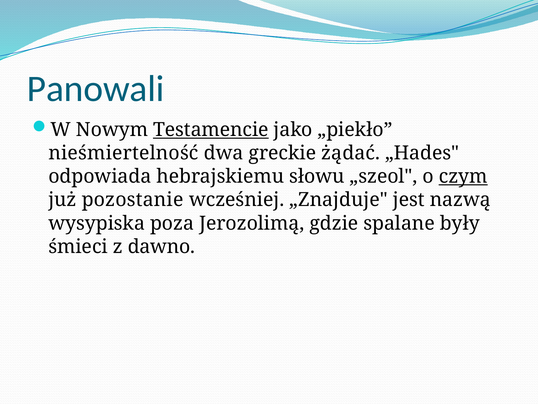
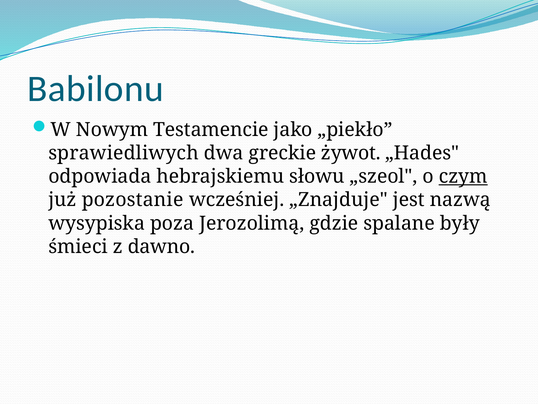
Panowali: Panowali -> Babilonu
Testamencie underline: present -> none
nieśmiertelność: nieśmiertelność -> sprawiedliwych
żądać: żądać -> żywot
